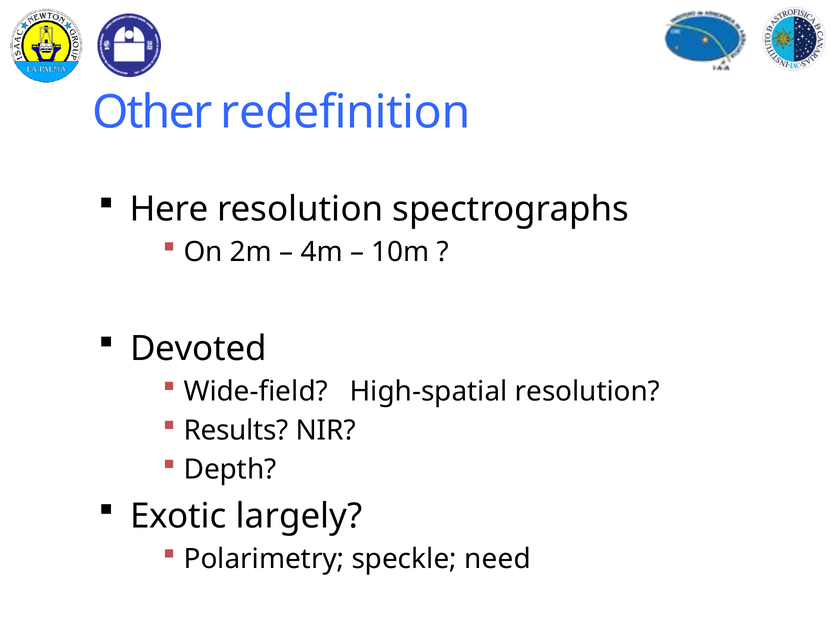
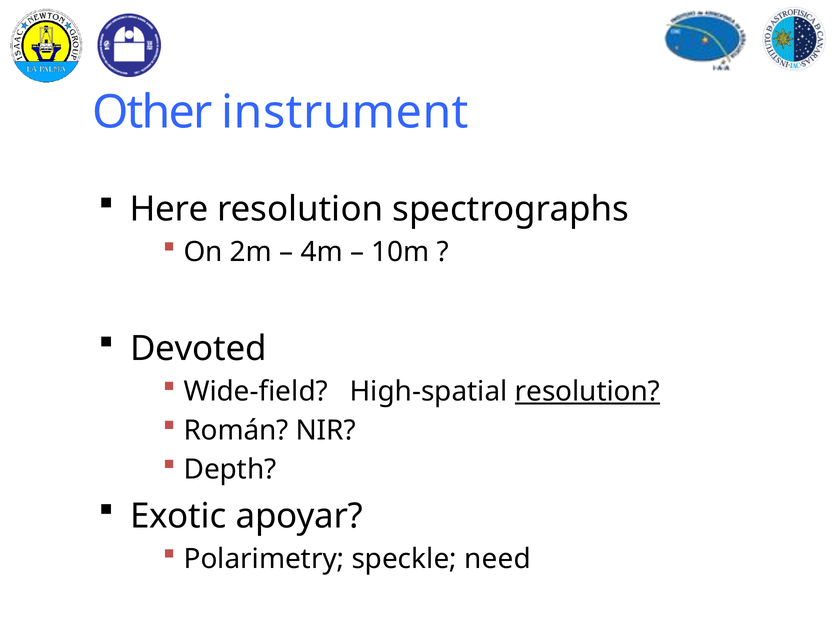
redefinition: redefinition -> instrument
resolution at (587, 392) underline: none -> present
Results: Results -> Román
largely: largely -> apoyar
